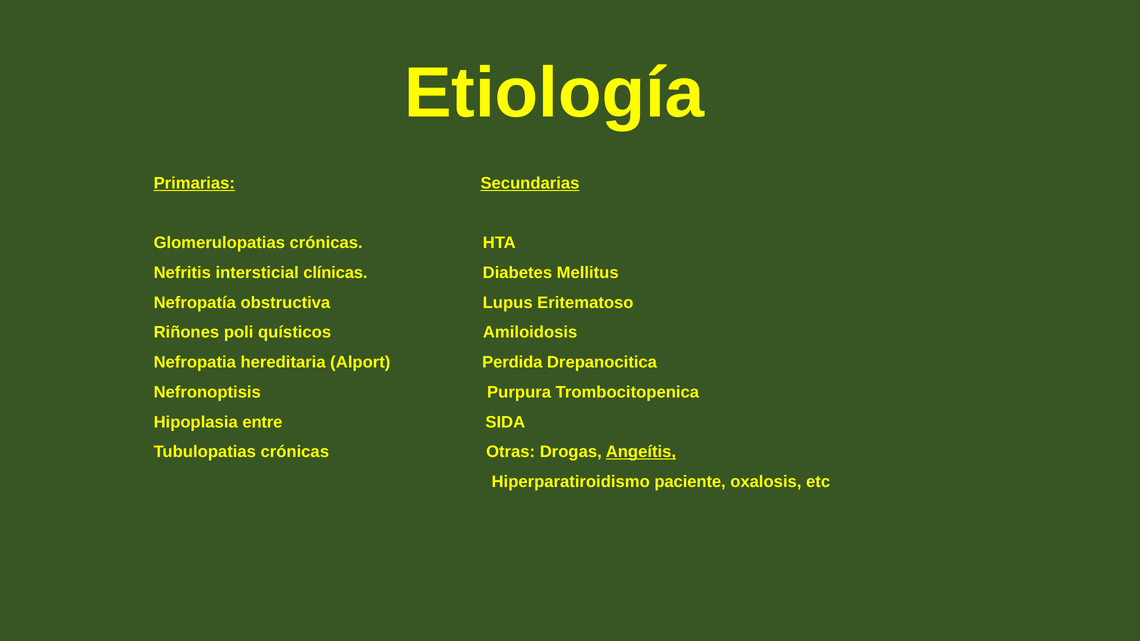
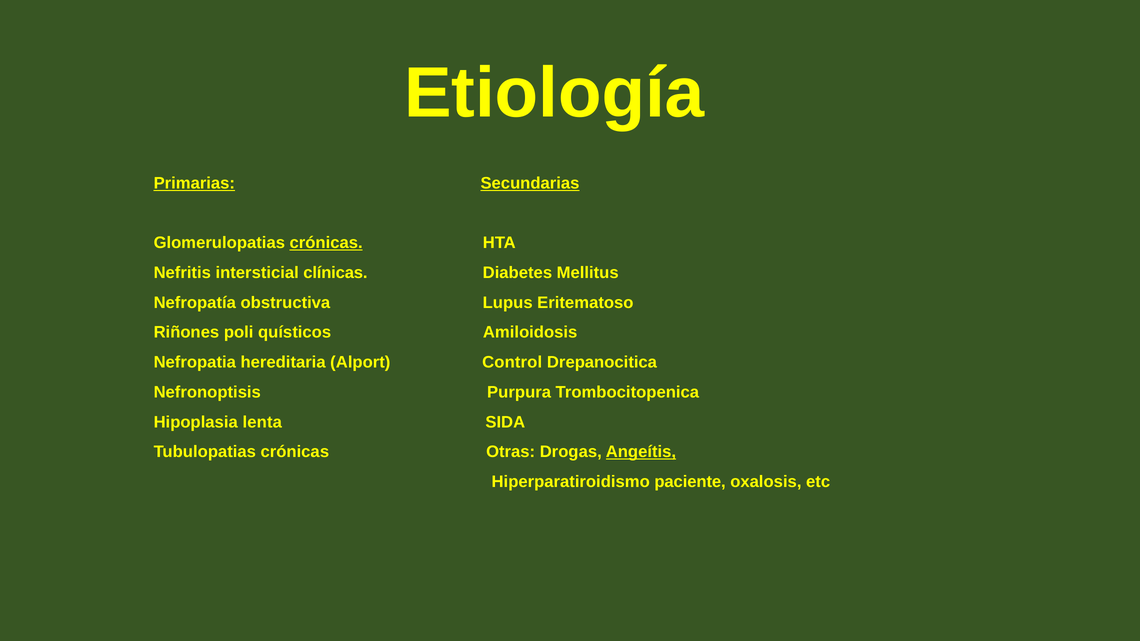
crónicas at (326, 243) underline: none -> present
Perdida: Perdida -> Control
entre: entre -> lenta
